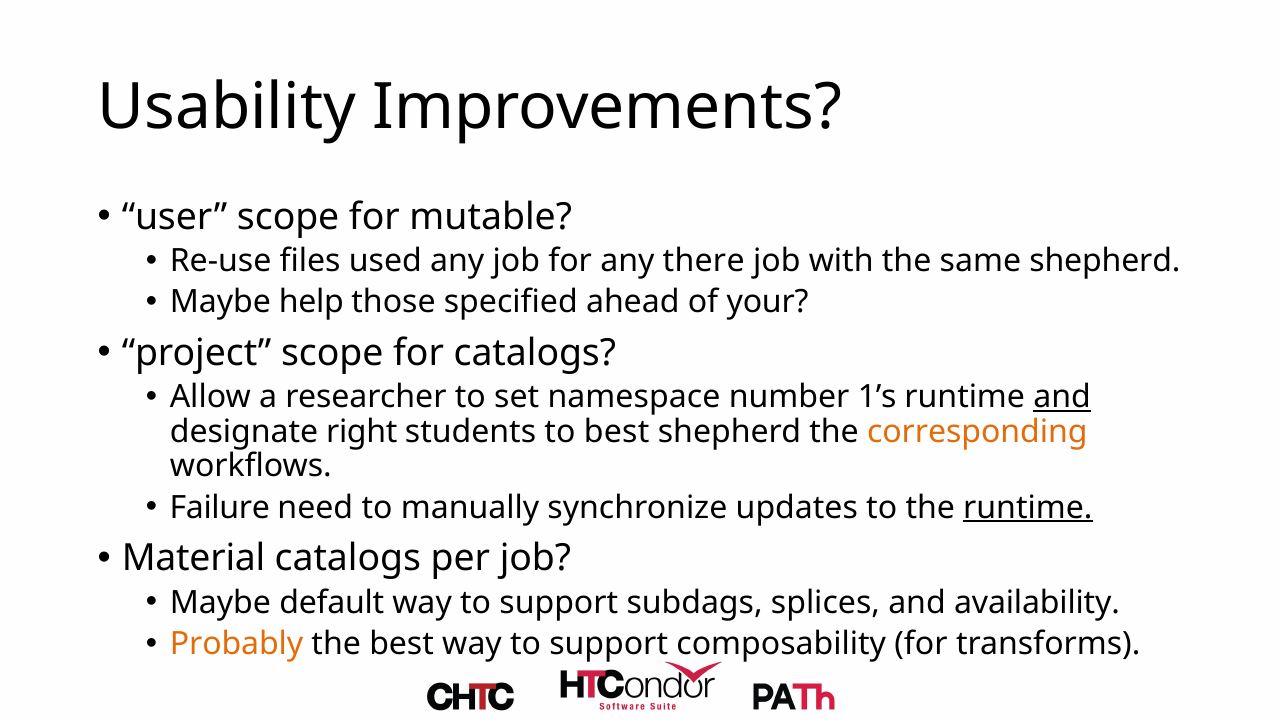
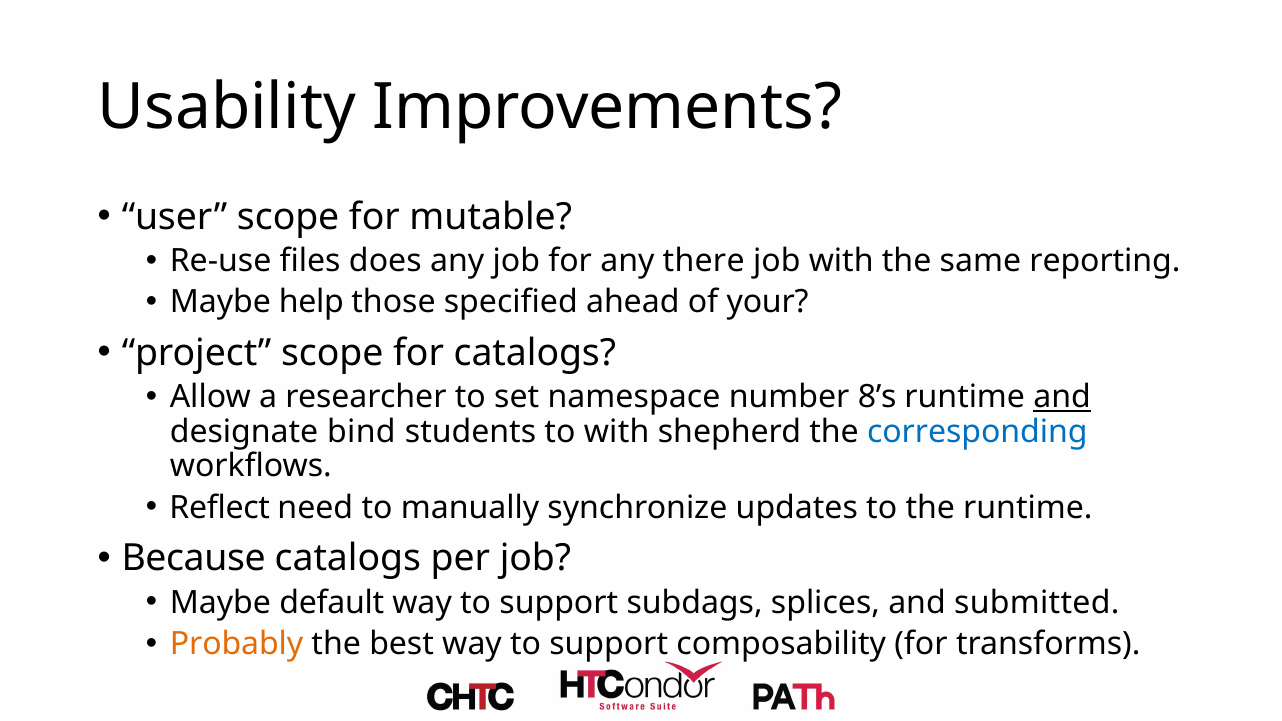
used: used -> does
same shepherd: shepherd -> reporting
1’s: 1’s -> 8’s
right: right -> bind
to best: best -> with
corresponding colour: orange -> blue
Failure: Failure -> Reflect
runtime at (1028, 508) underline: present -> none
Material: Material -> Because
availability: availability -> submitted
